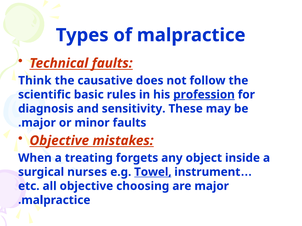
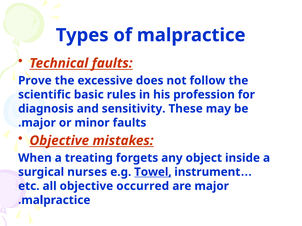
Think: Think -> Prove
causative: causative -> excessive
profession underline: present -> none
choosing: choosing -> occurred
